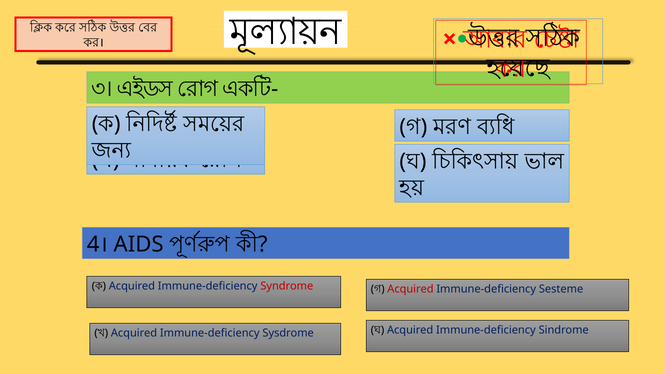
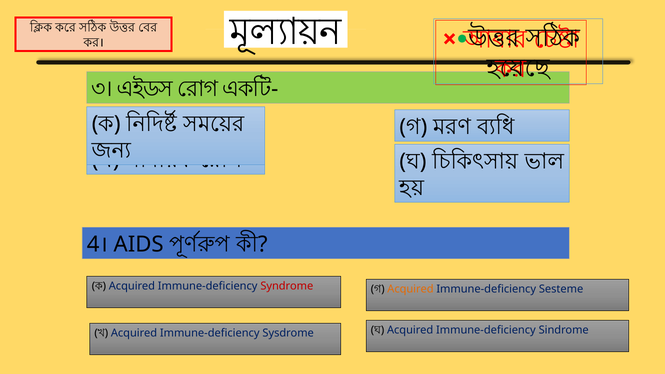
Acquired at (410, 289) colour: red -> orange
